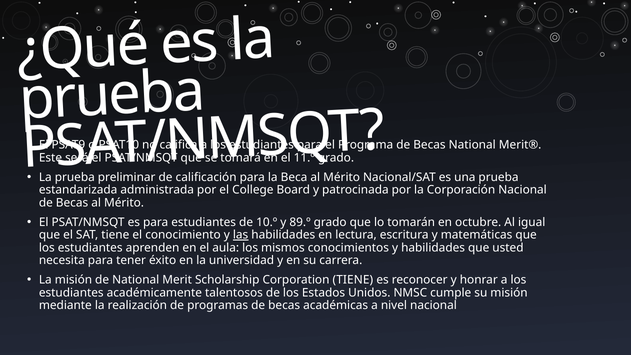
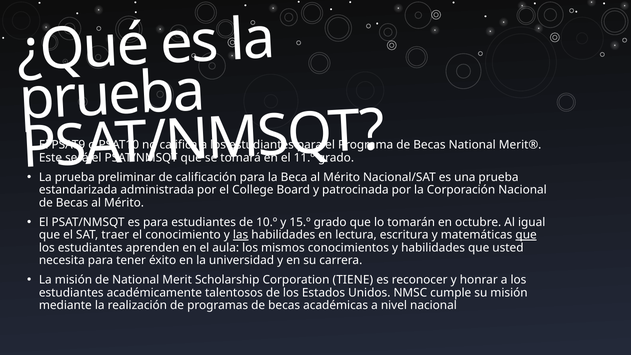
89.º: 89.º -> 15.º
SAT tiene: tiene -> traer
que at (526, 235) underline: none -> present
